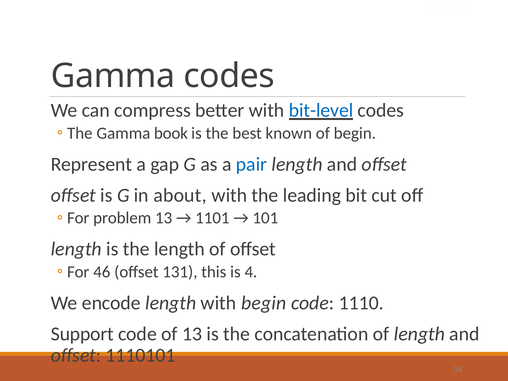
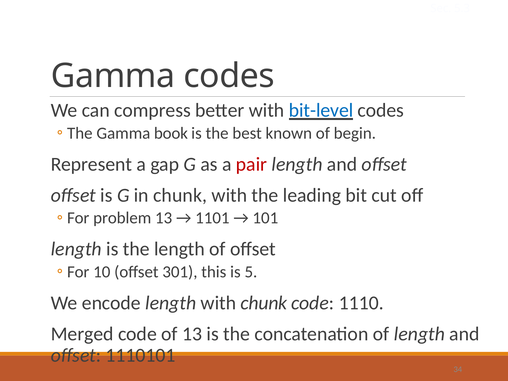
pair colour: blue -> red
in about: about -> chunk
46: 46 -> 10
131: 131 -> 301
4: 4 -> 5
with begin: begin -> chunk
Support: Support -> Merged
